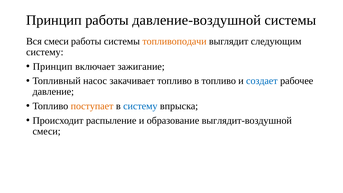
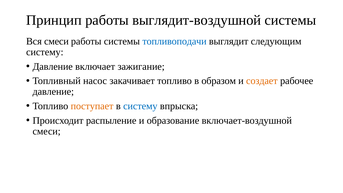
давление-воздушной: давление-воздушной -> выглядит-воздушной
топливоподачи colour: orange -> blue
Принцип at (53, 66): Принцип -> Давление
в топливо: топливо -> образом
создает colour: blue -> orange
выглядит-воздушной: выглядит-воздушной -> включает-воздушной
